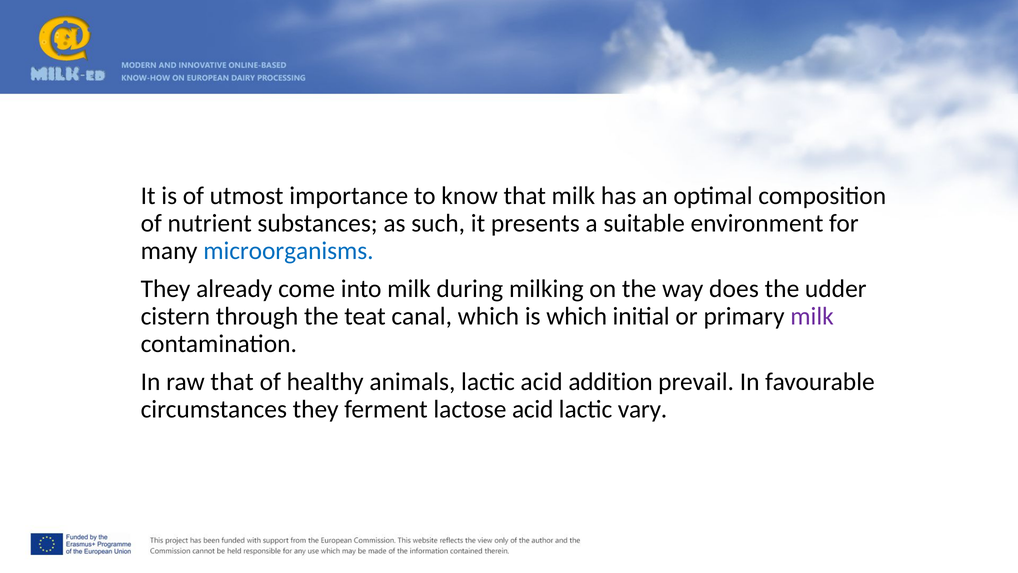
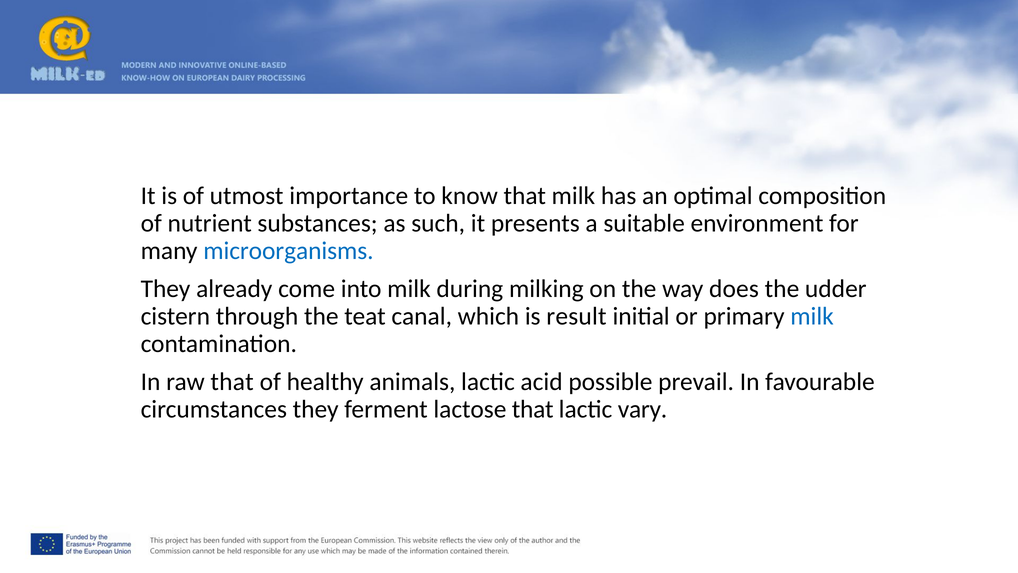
is which: which -> result
milk at (812, 316) colour: purple -> blue
addition: addition -> possible
lactose acid: acid -> that
